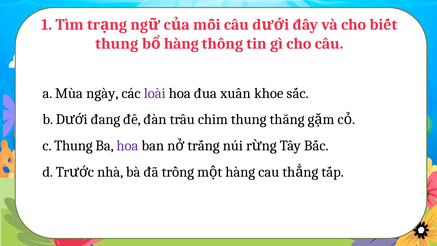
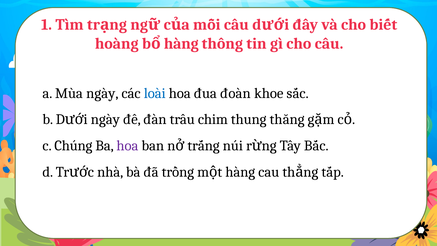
thung at (117, 43): thung -> hoàng
loài colour: purple -> blue
xuân: xuân -> đoàn
đang at (105, 119): đang -> ngày
c Thung: Thung -> Chúng
